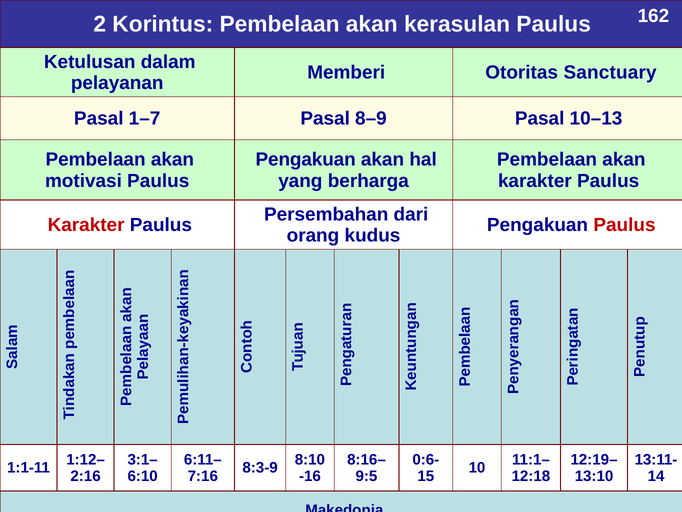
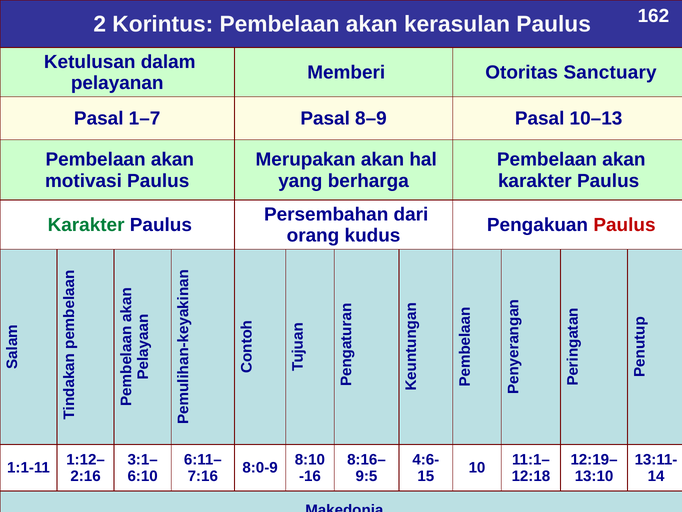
Pengakuan at (306, 160): Pengakuan -> Merupakan
Karakter at (86, 225) colour: red -> green
0:6-: 0:6- -> 4:6-
8:3-9: 8:3-9 -> 8:0-9
